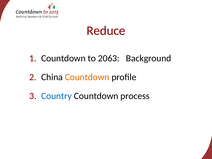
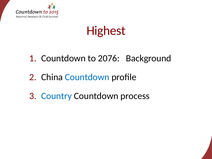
Reduce: Reduce -> Highest
2063: 2063 -> 2076
Countdown at (87, 77) colour: orange -> blue
